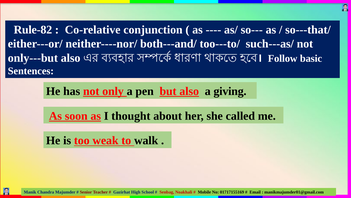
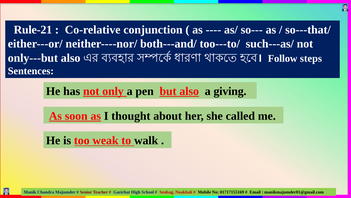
Rule-82: Rule-82 -> Rule-21
basic: basic -> steps
